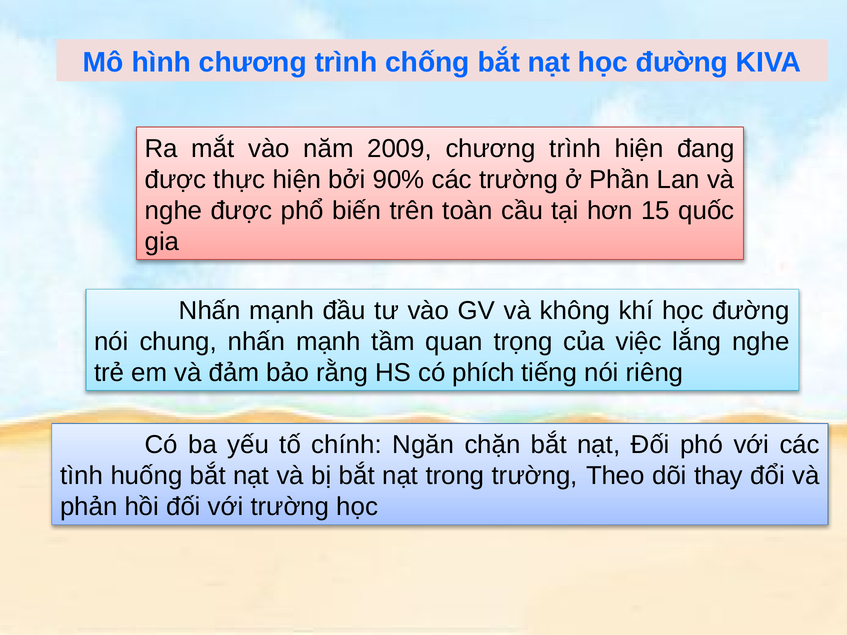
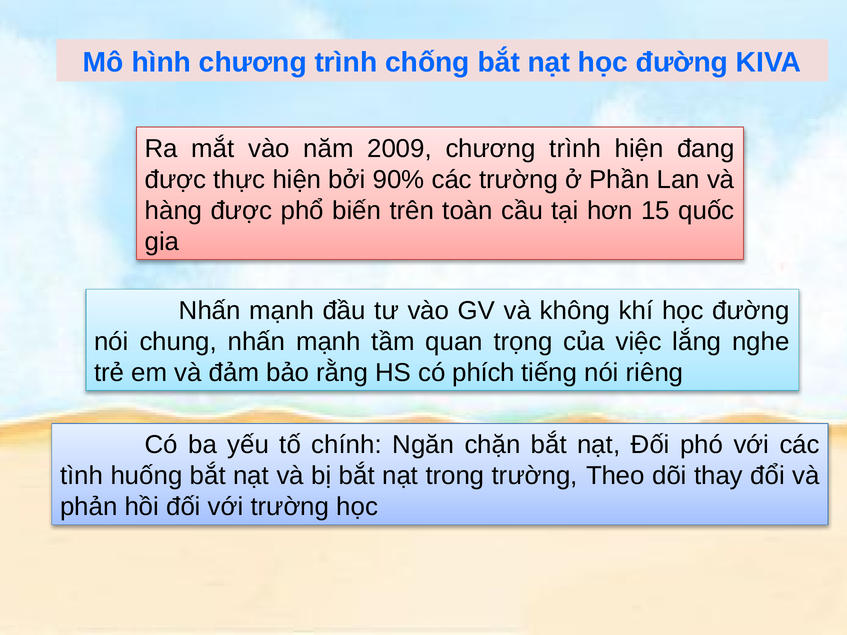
nghe at (174, 211): nghe -> hàng
